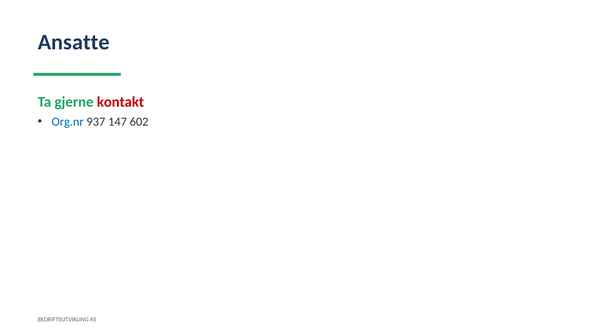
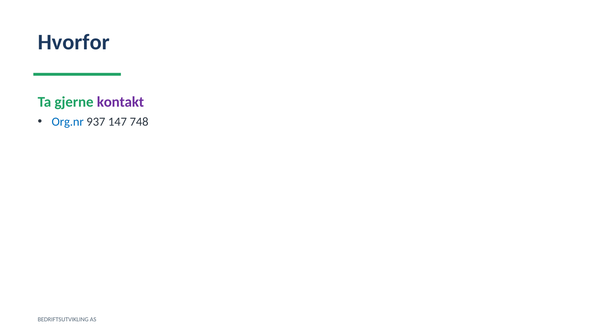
Ansatte: Ansatte -> Hvorfor
kontakt colour: red -> purple
602: 602 -> 748
